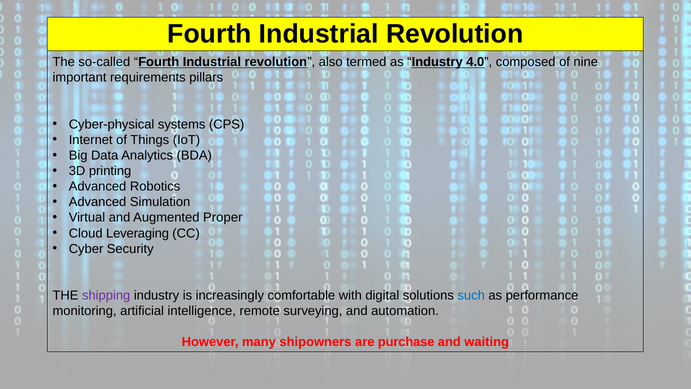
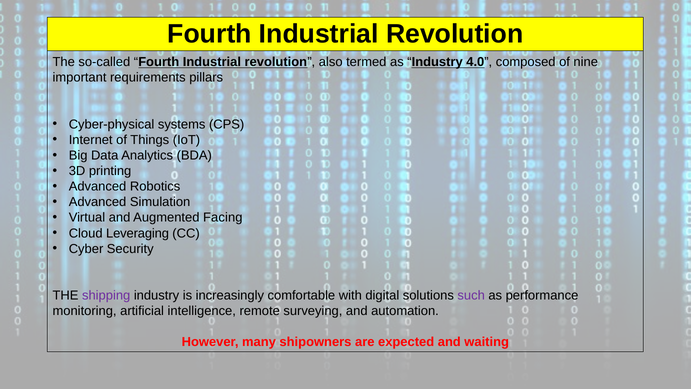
Proper: Proper -> Facing
such colour: blue -> purple
purchase: purchase -> expected
